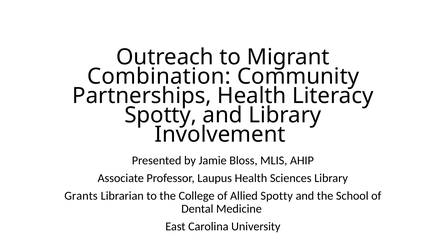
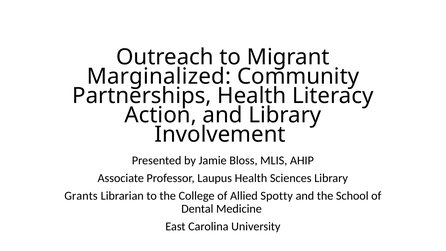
Combination: Combination -> Marginalized
Spotty at (161, 115): Spotty -> Action
